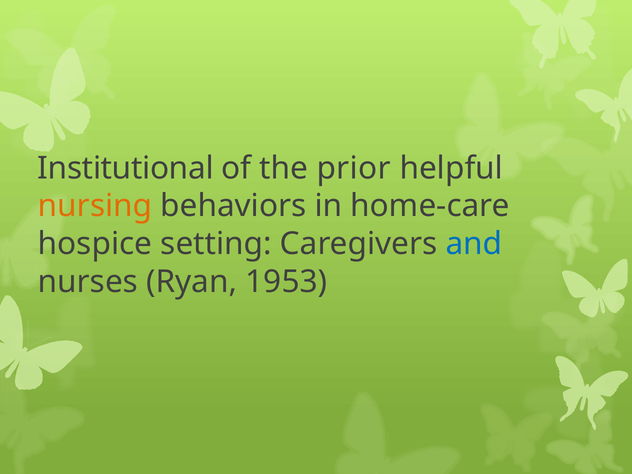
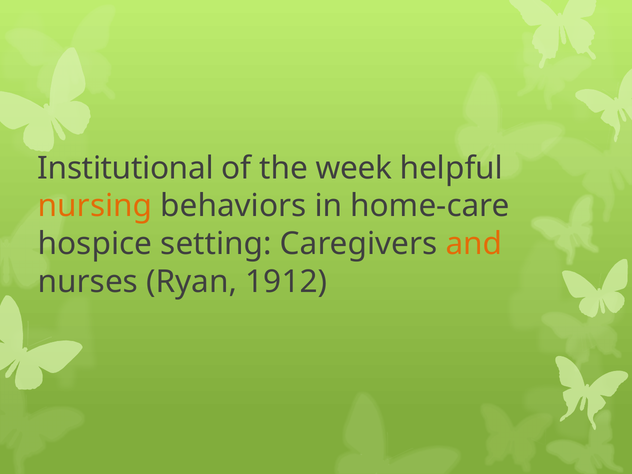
prior: prior -> week
and colour: blue -> orange
1953: 1953 -> 1912
